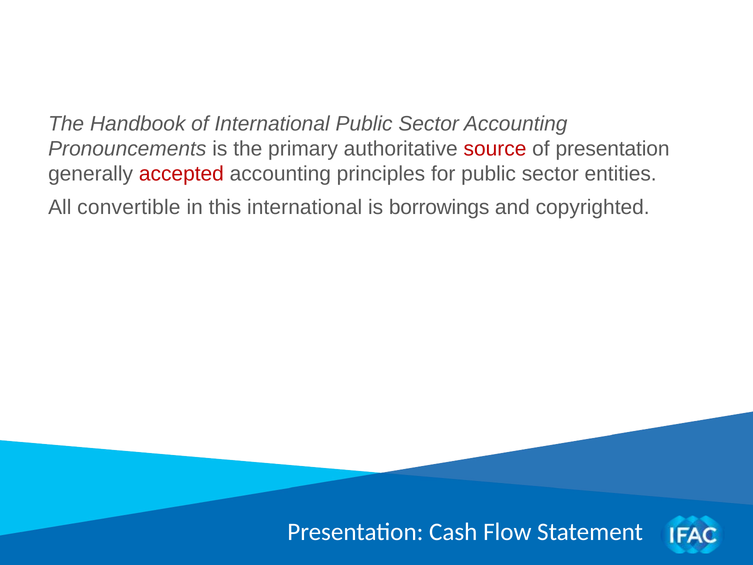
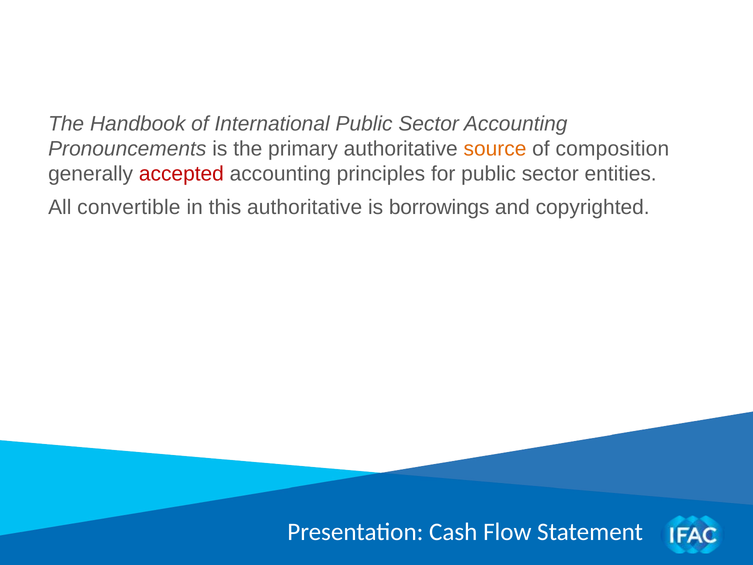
source colour: red -> orange
of presentation: presentation -> composition
this international: international -> authoritative
